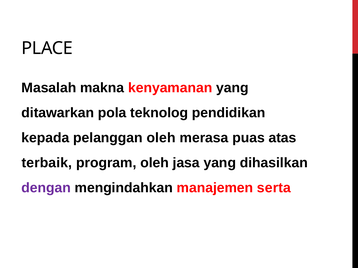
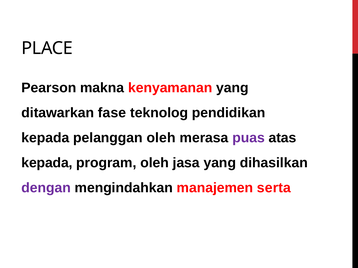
Masalah: Masalah -> Pearson
pola: pola -> fase
puas colour: black -> purple
terbaik at (47, 163): terbaik -> kepada
